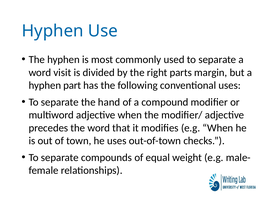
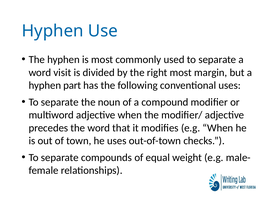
right parts: parts -> most
hand: hand -> noun
